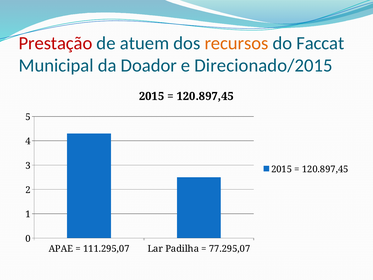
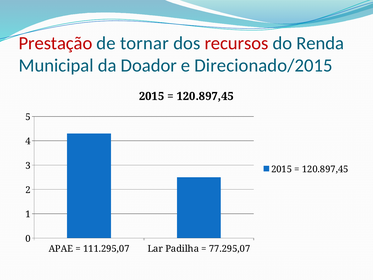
atuem: atuem -> tornar
recursos colour: orange -> red
Faccat: Faccat -> Renda
